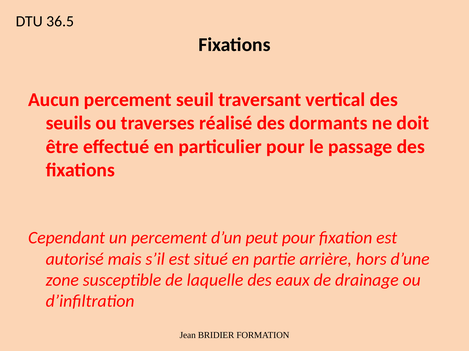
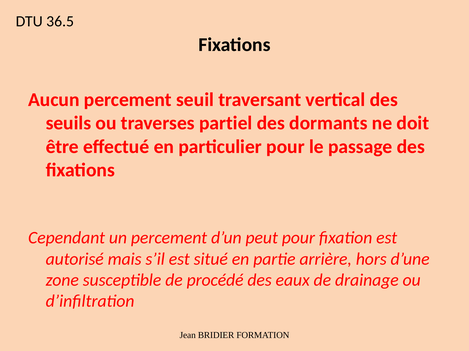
réalisé: réalisé -> partiel
laquelle: laquelle -> procédé
